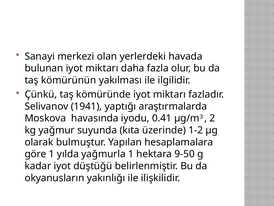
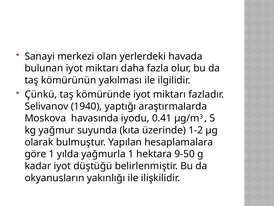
1941: 1941 -> 1940
2: 2 -> 5
